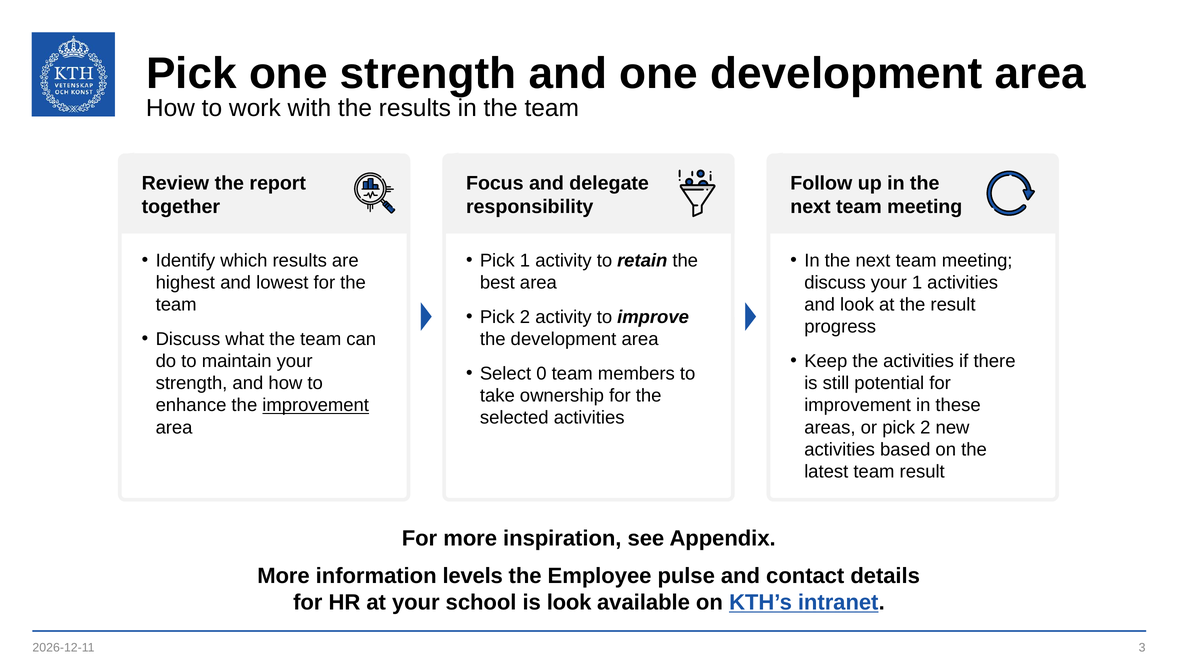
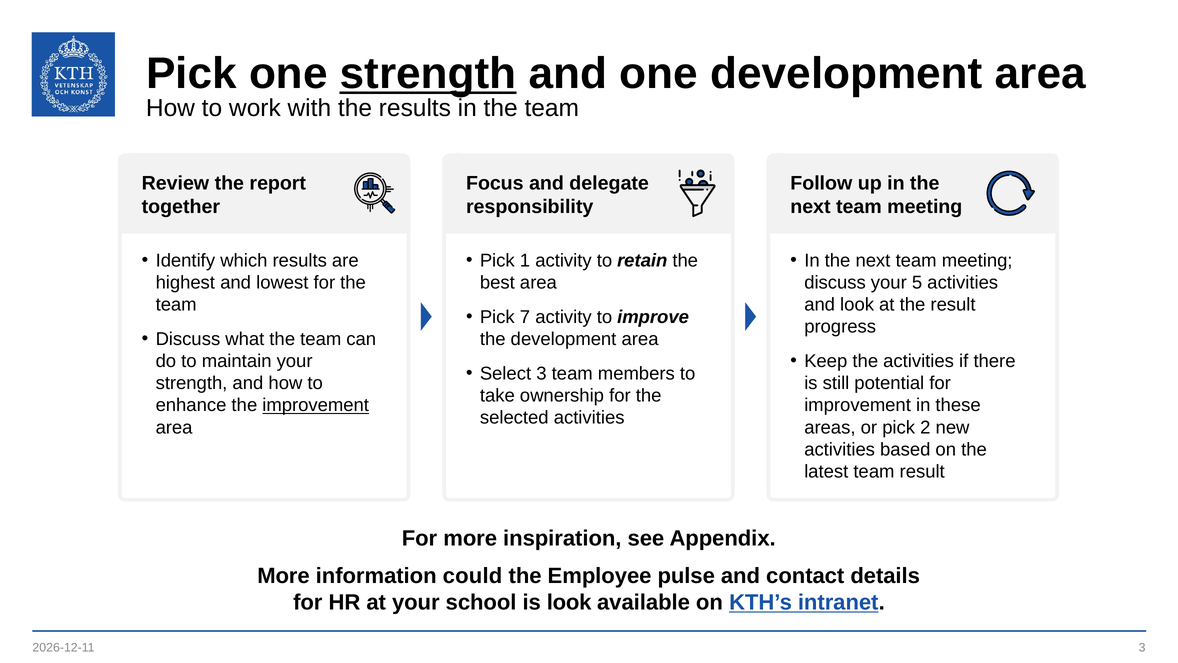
strength at (428, 74) underline: none -> present
your 1: 1 -> 5
2 at (525, 317): 2 -> 7
Select 0: 0 -> 3
levels: levels -> could
